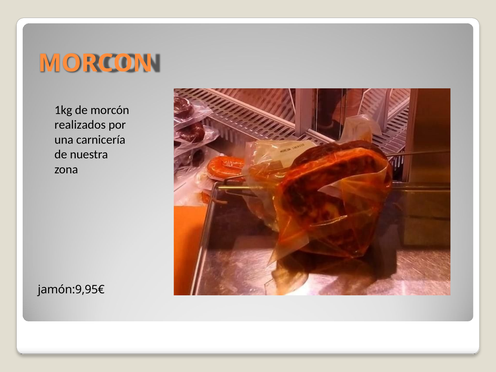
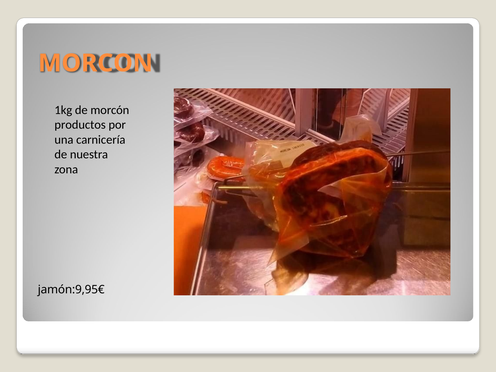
realizados: realizados -> productos
